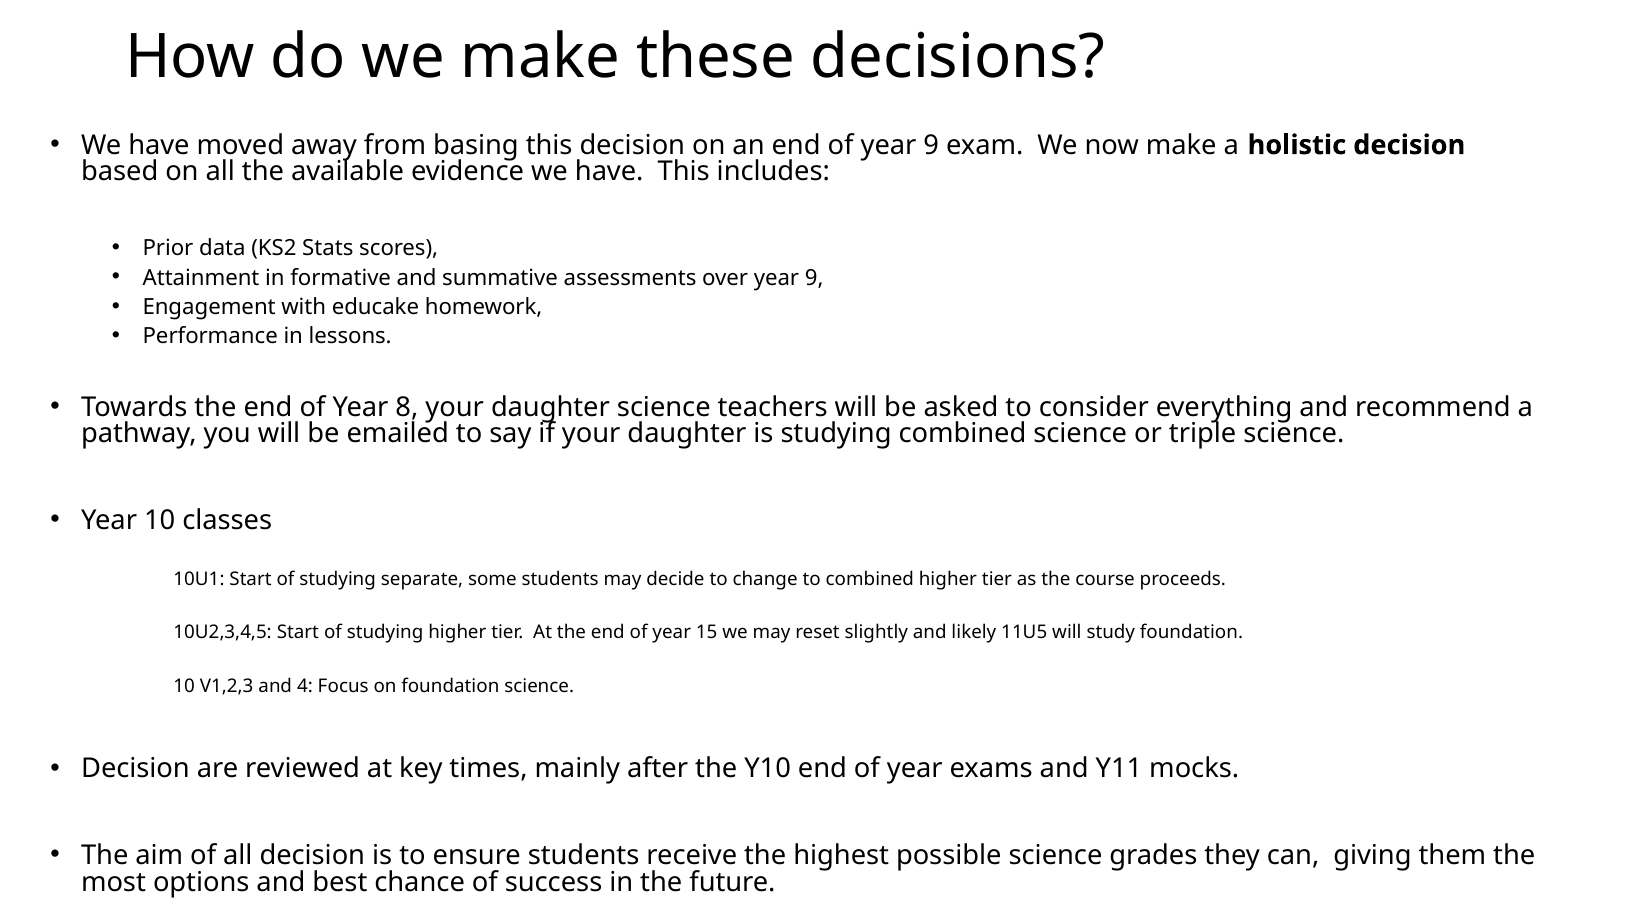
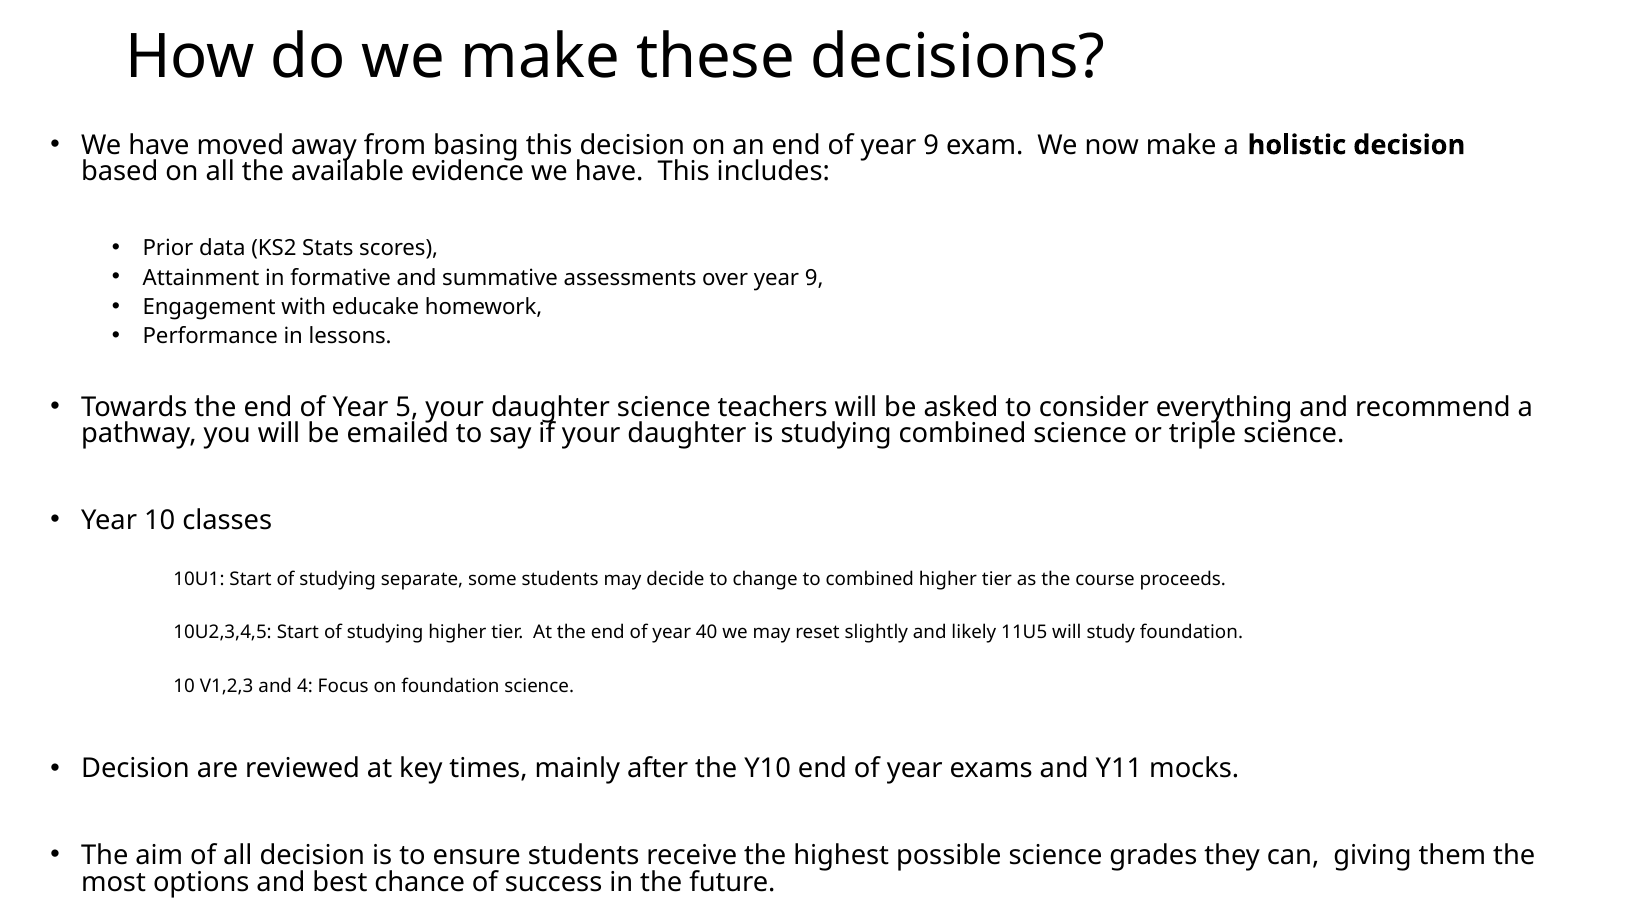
8: 8 -> 5
15: 15 -> 40
